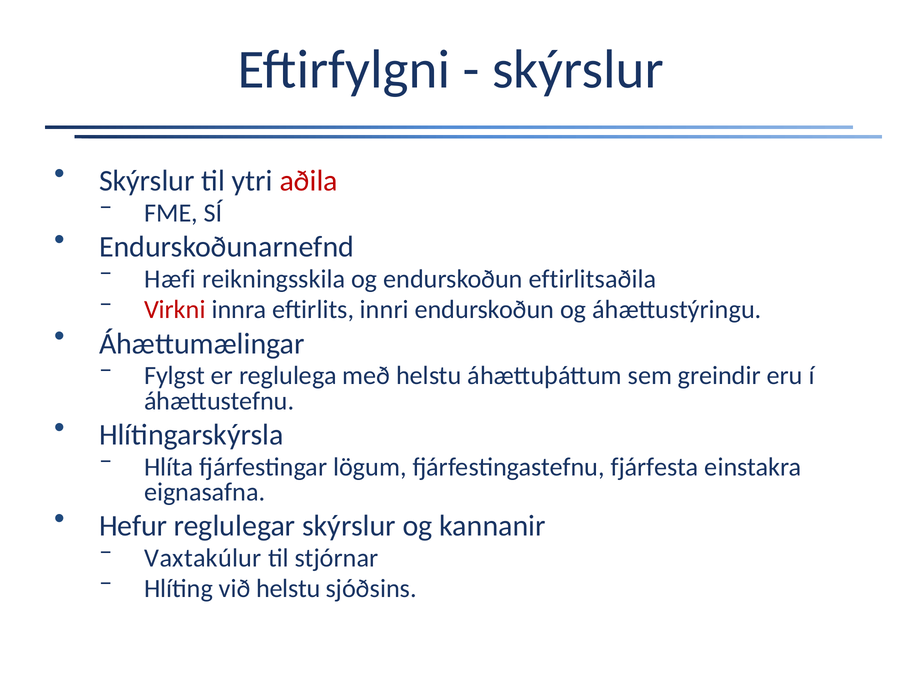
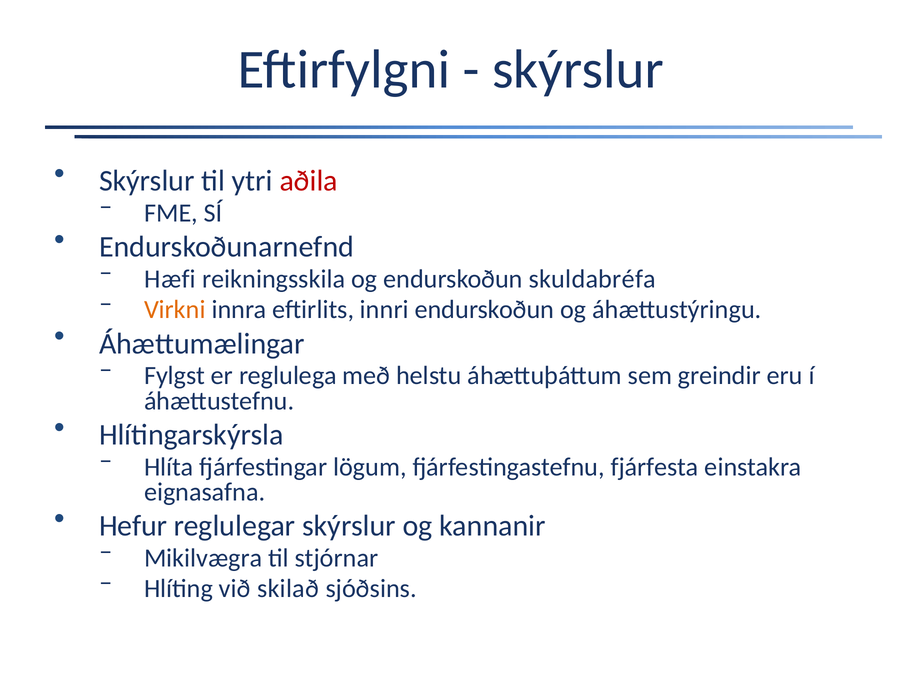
eftirlitsaðila: eftirlitsaðila -> skuldabréfa
Virkni colour: red -> orange
Vaxtakúlur: Vaxtakúlur -> Mikilvægra
við helstu: helstu -> skilað
